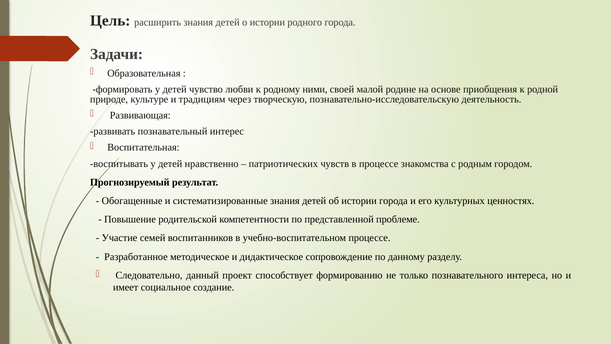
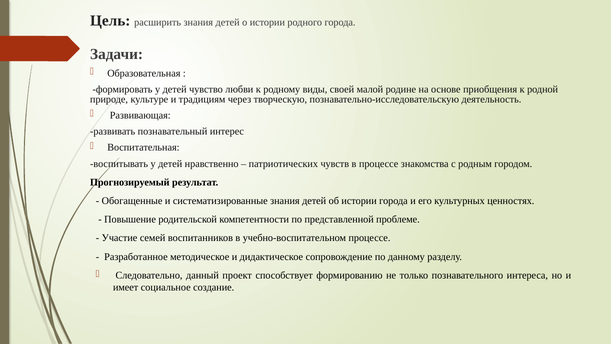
ними: ними -> виды
